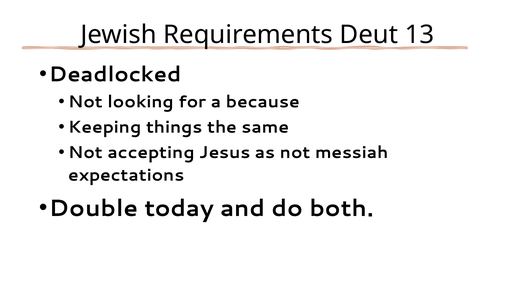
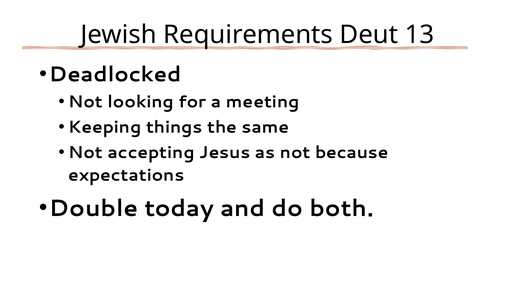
because: because -> meeting
messiah: messiah -> because
